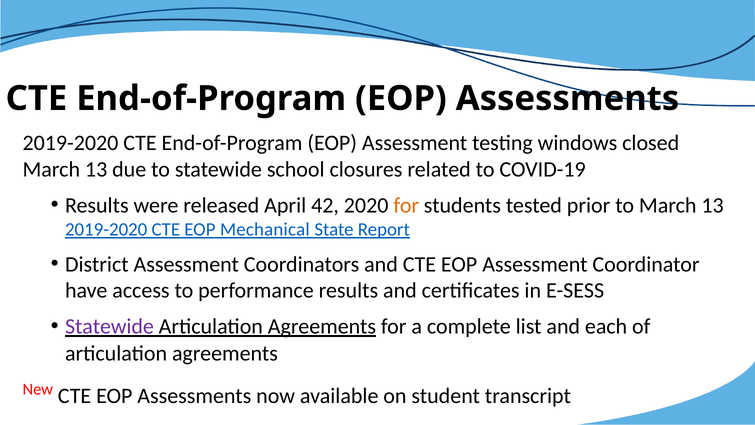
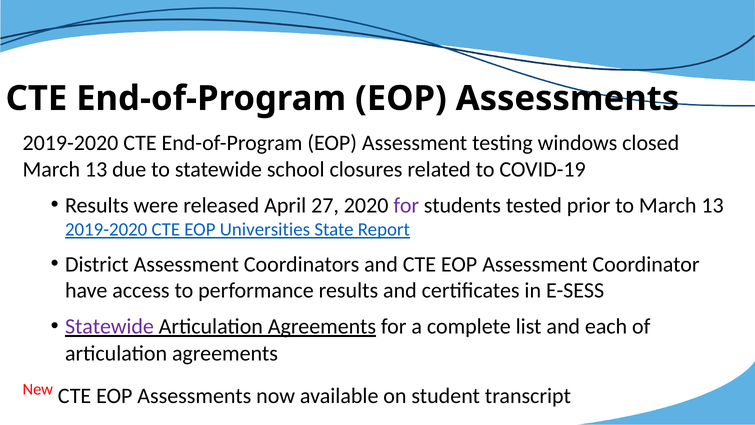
42: 42 -> 27
for at (406, 205) colour: orange -> purple
Mechanical: Mechanical -> Universities
